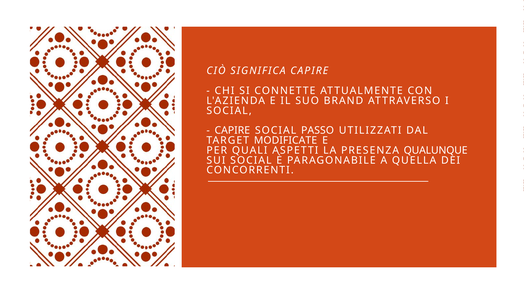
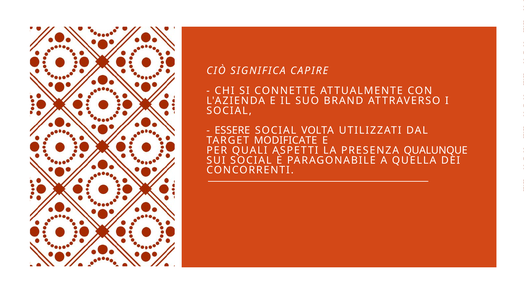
CAPIRE at (232, 130): CAPIRE -> ESSERE
PASSO: PASSO -> VOLTA
